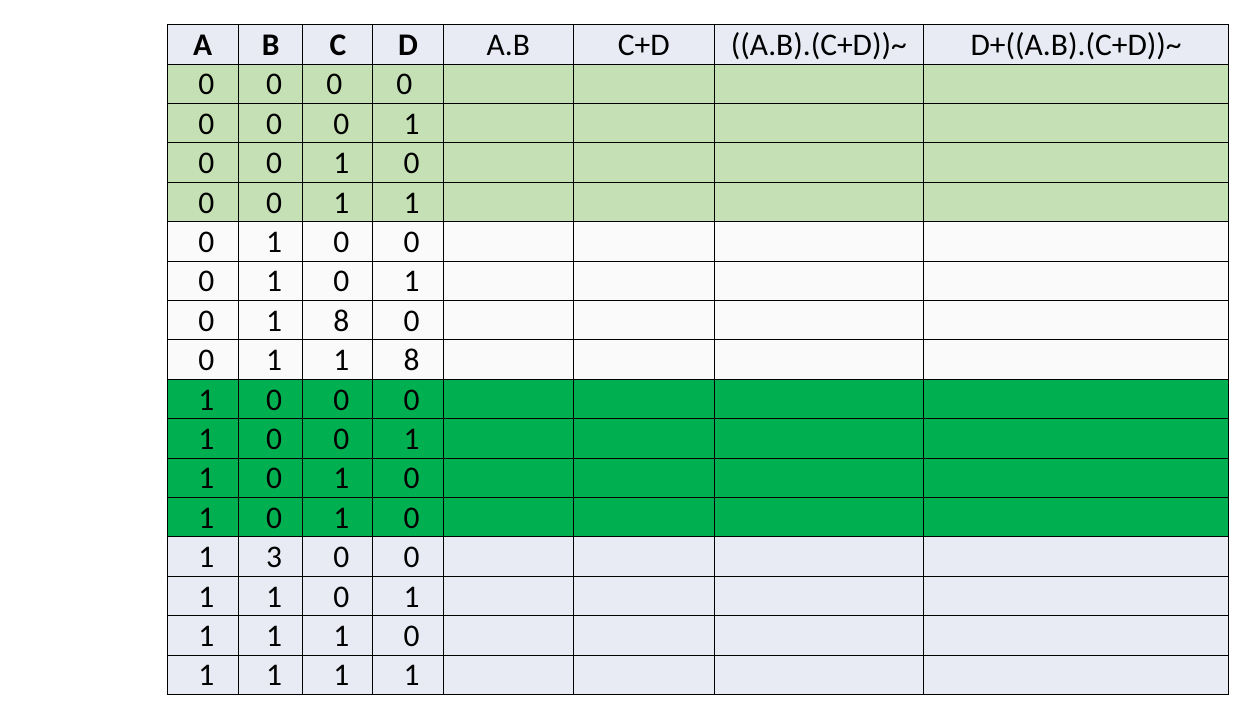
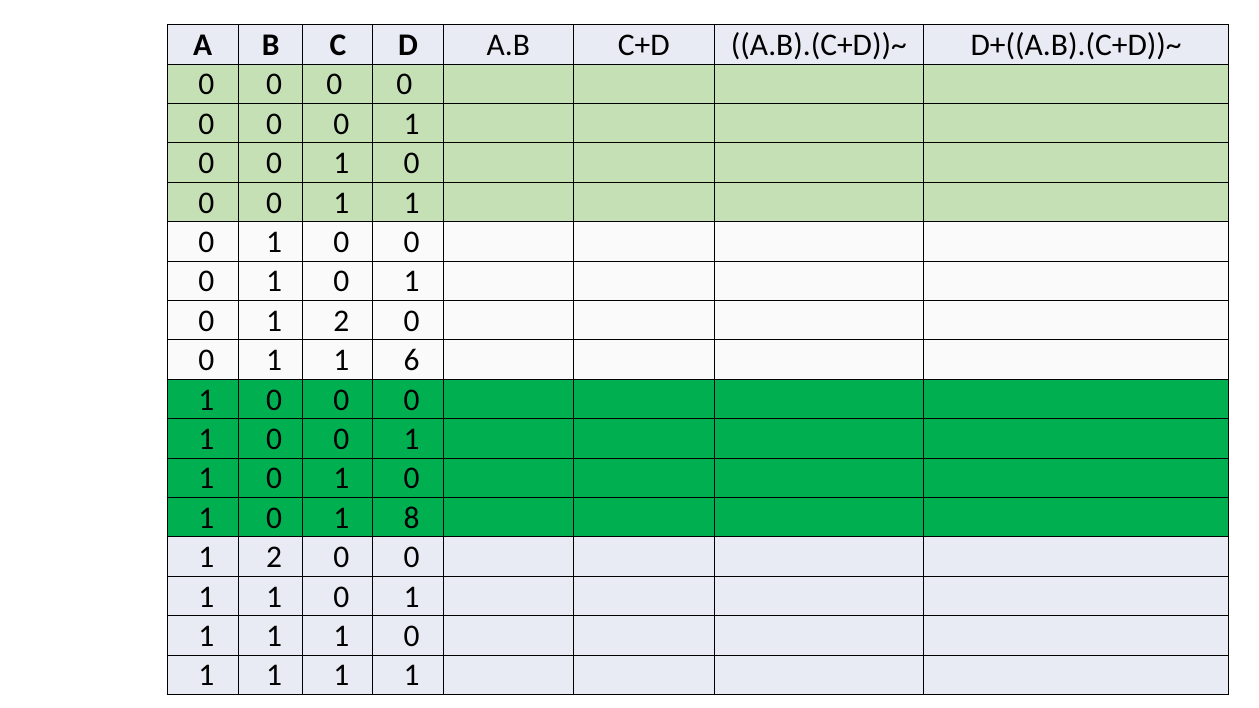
0 1 8: 8 -> 2
1 1 8: 8 -> 6
0 at (411, 518): 0 -> 8
3 at (274, 557): 3 -> 2
